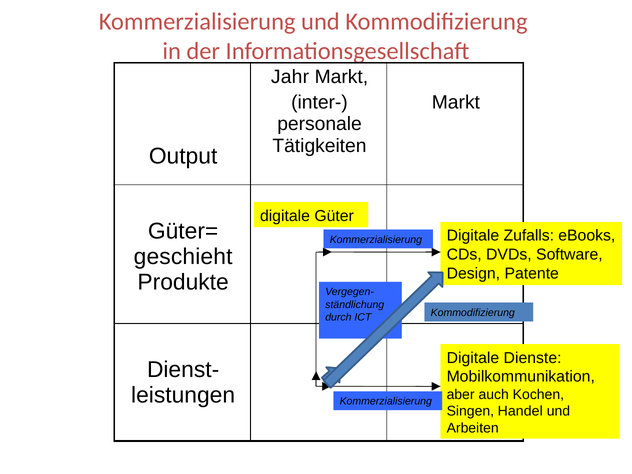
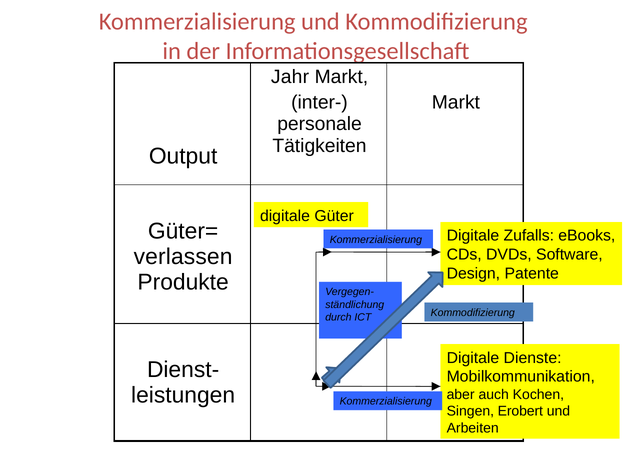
geschieht: geschieht -> verlassen
Handel: Handel -> Erobert
